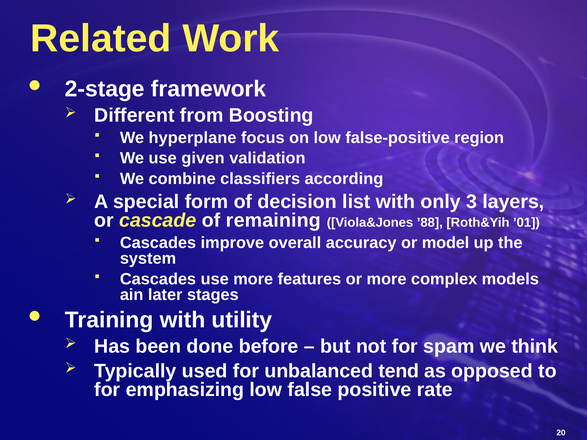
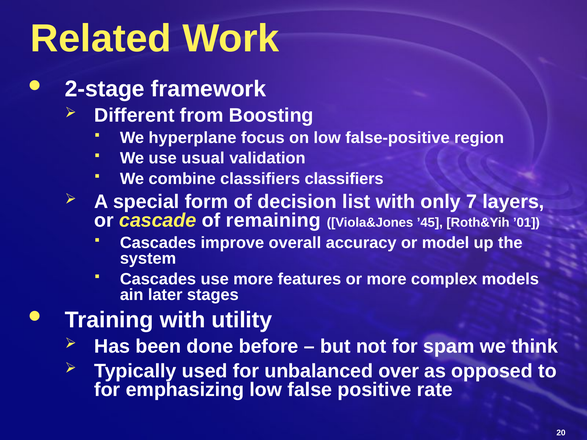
given: given -> usual
classifiers according: according -> classifiers
3: 3 -> 7
’88: ’88 -> ’45
tend: tend -> over
